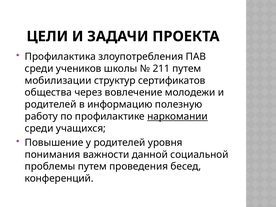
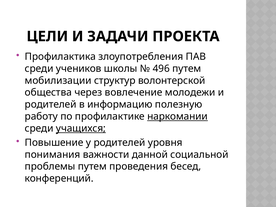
211: 211 -> 496
сертификатов: сертификатов -> волонтерской
учащихся underline: none -> present
